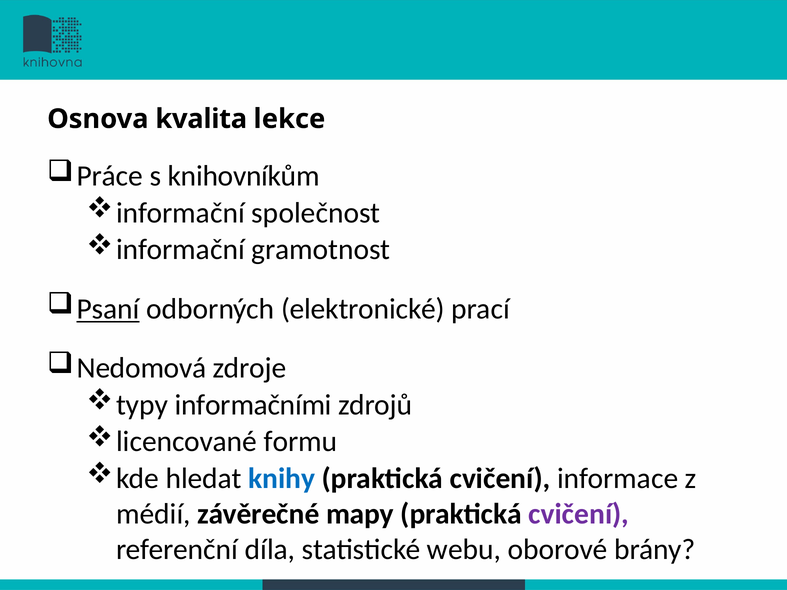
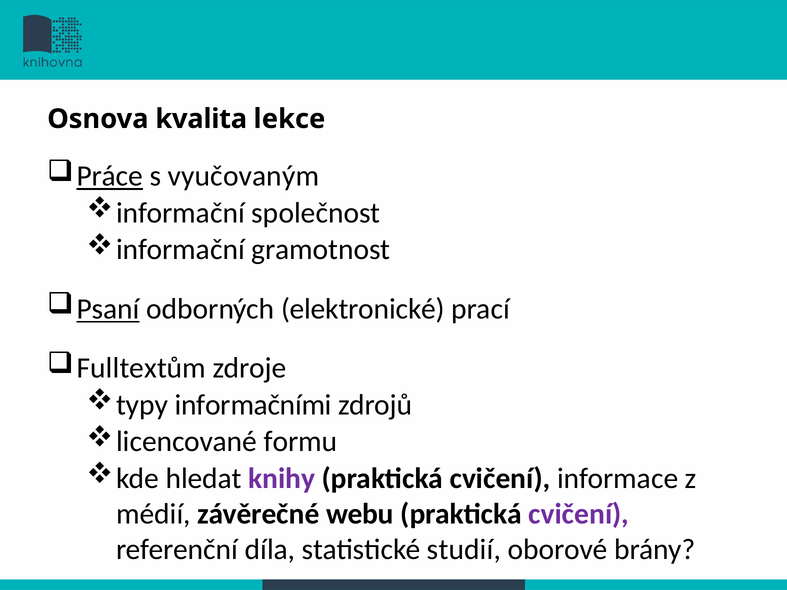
Práce underline: none -> present
knihovníkům: knihovníkům -> vyučovaným
Nedomová: Nedomová -> Fulltextům
knihy colour: blue -> purple
mapy: mapy -> webu
webu: webu -> studií
